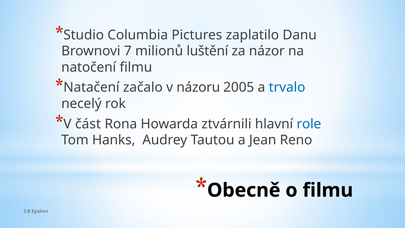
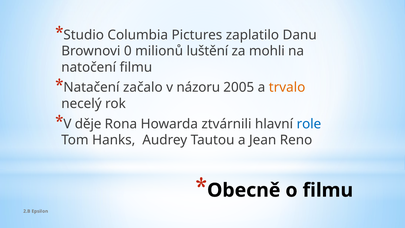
7: 7 -> 0
názor: názor -> mohli
trvalo colour: blue -> orange
část: část -> děje
